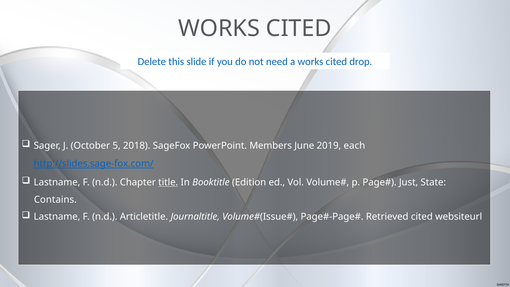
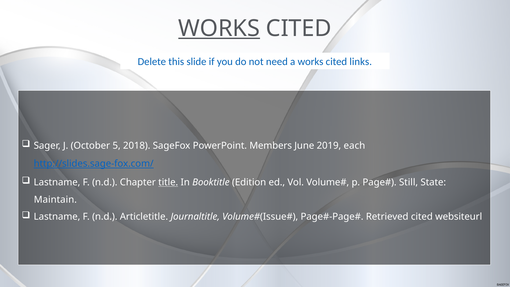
WORKS at (219, 28) underline: none -> present
drop: drop -> links
Just: Just -> Still
Contains: Contains -> Maintain
